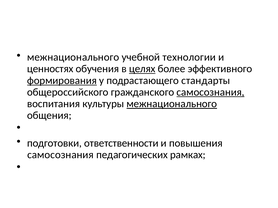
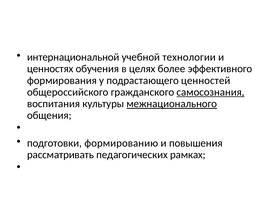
межнационального at (73, 57): межнационального -> интернациональной
целях underline: present -> none
формирования underline: present -> none
стандарты: стандарты -> ценностей
ответственности: ответственности -> формированию
самосознания at (60, 155): самосознания -> рассматривать
